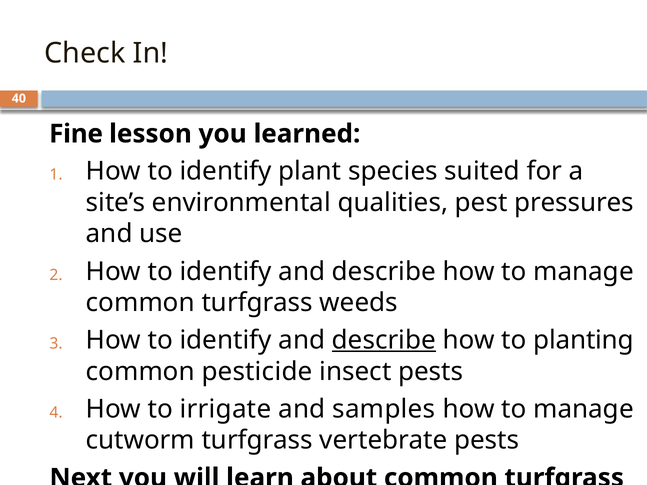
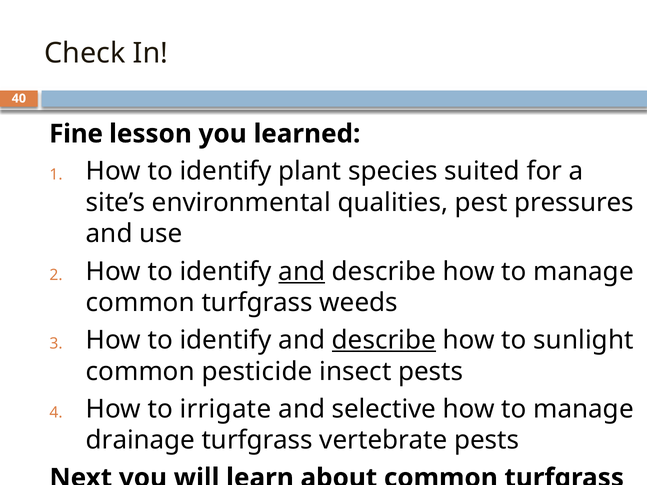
and at (302, 272) underline: none -> present
planting: planting -> sunlight
samples: samples -> selective
cutworm: cutworm -> drainage
